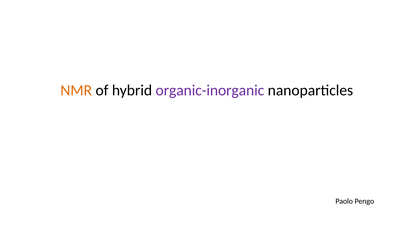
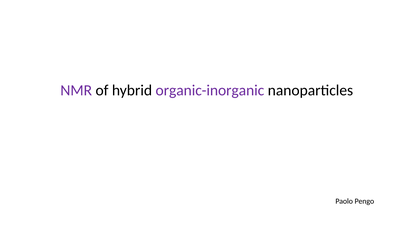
NMR colour: orange -> purple
